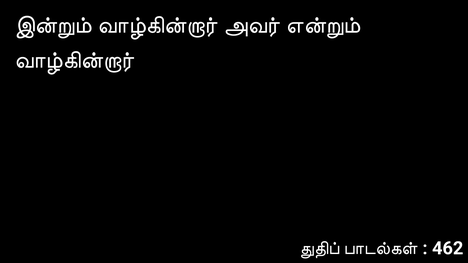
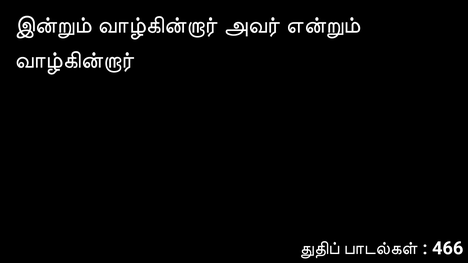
462: 462 -> 466
